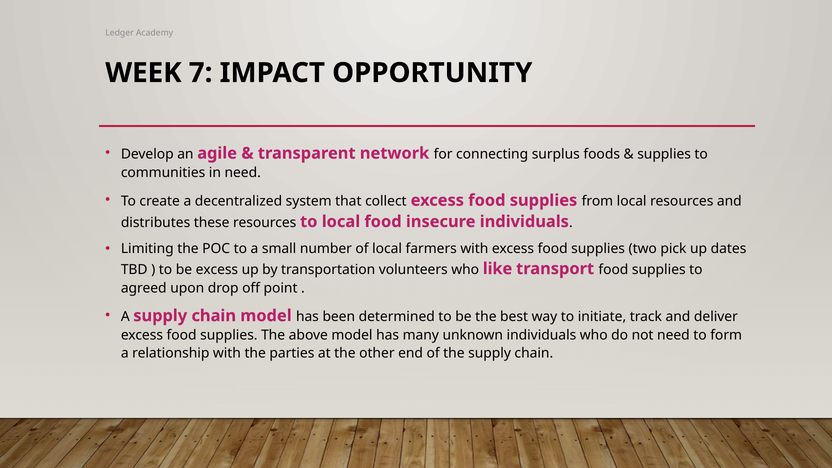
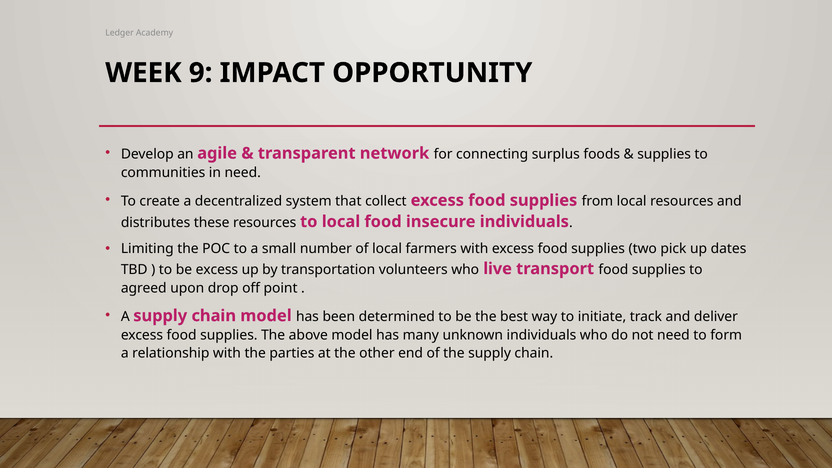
7: 7 -> 9
like: like -> live
